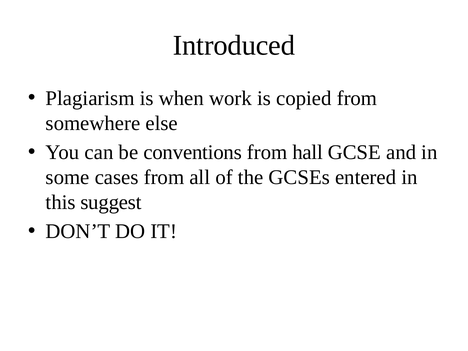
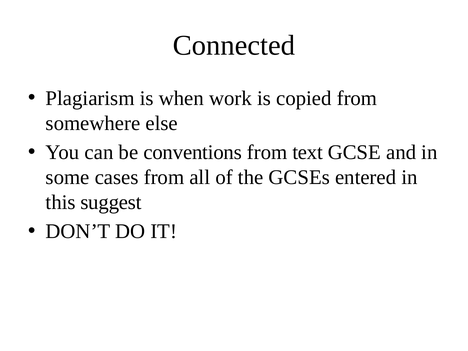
Introduced: Introduced -> Connected
hall: hall -> text
